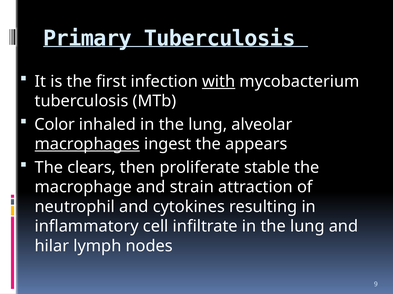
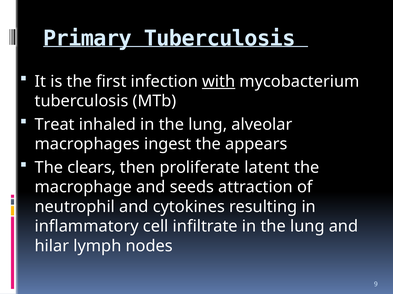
Color: Color -> Treat
macrophages underline: present -> none
stable: stable -> latent
strain: strain -> seeds
